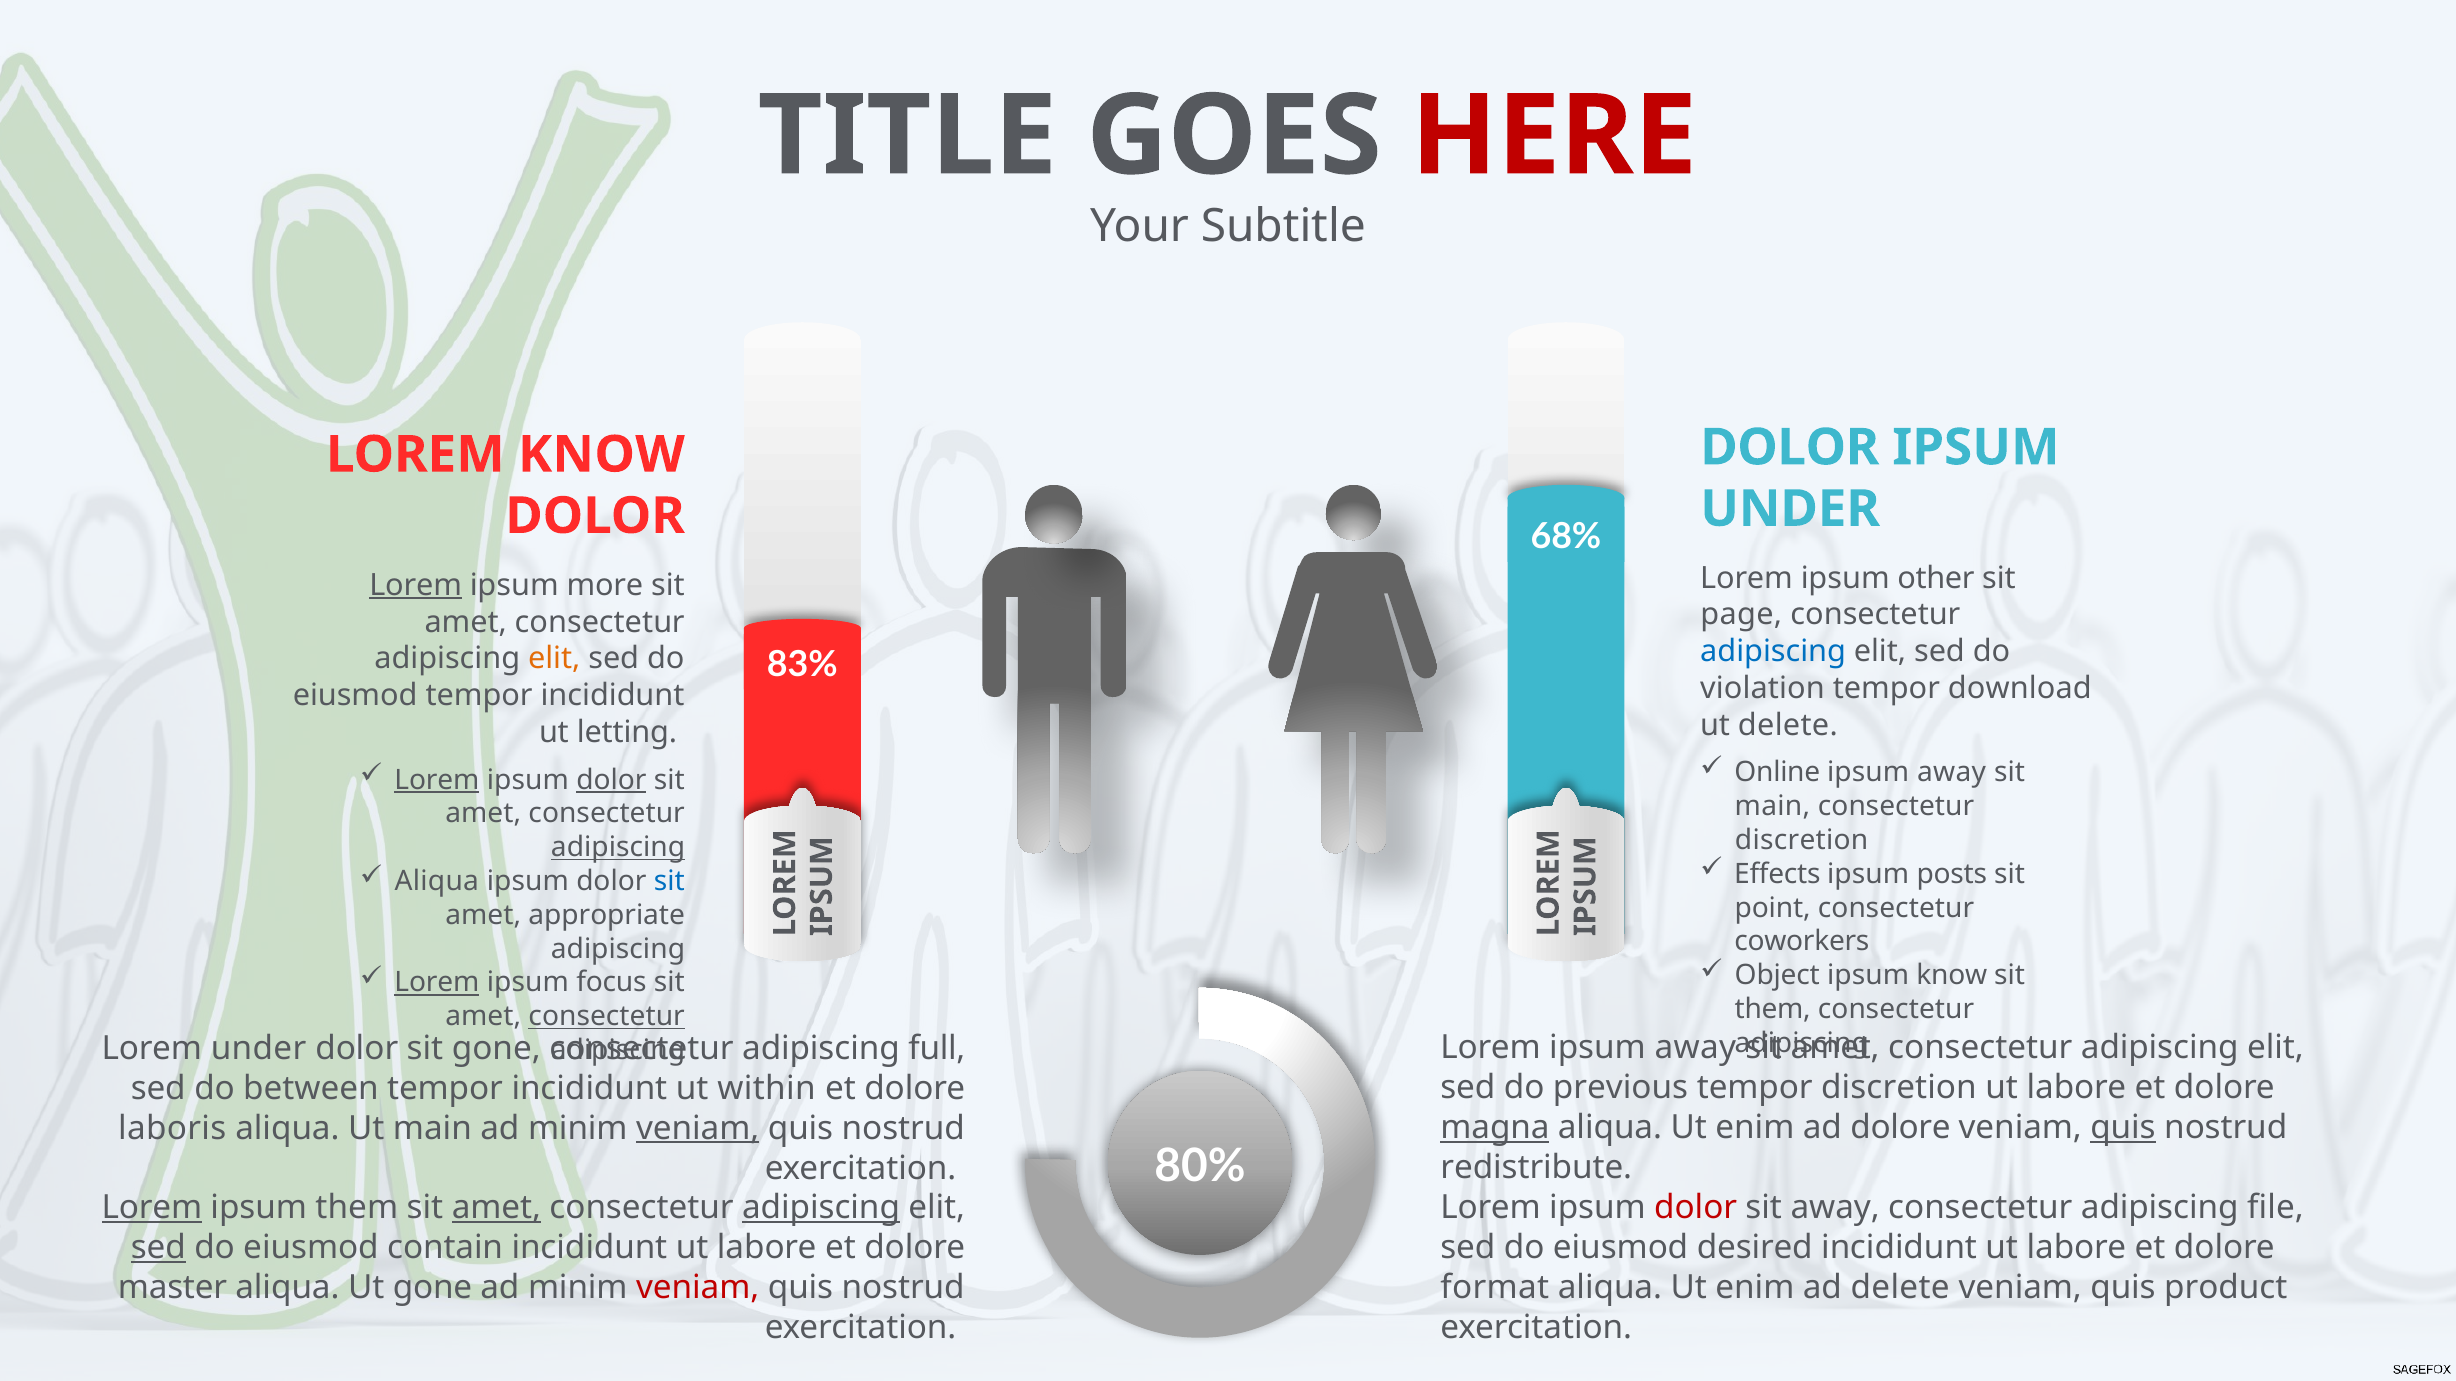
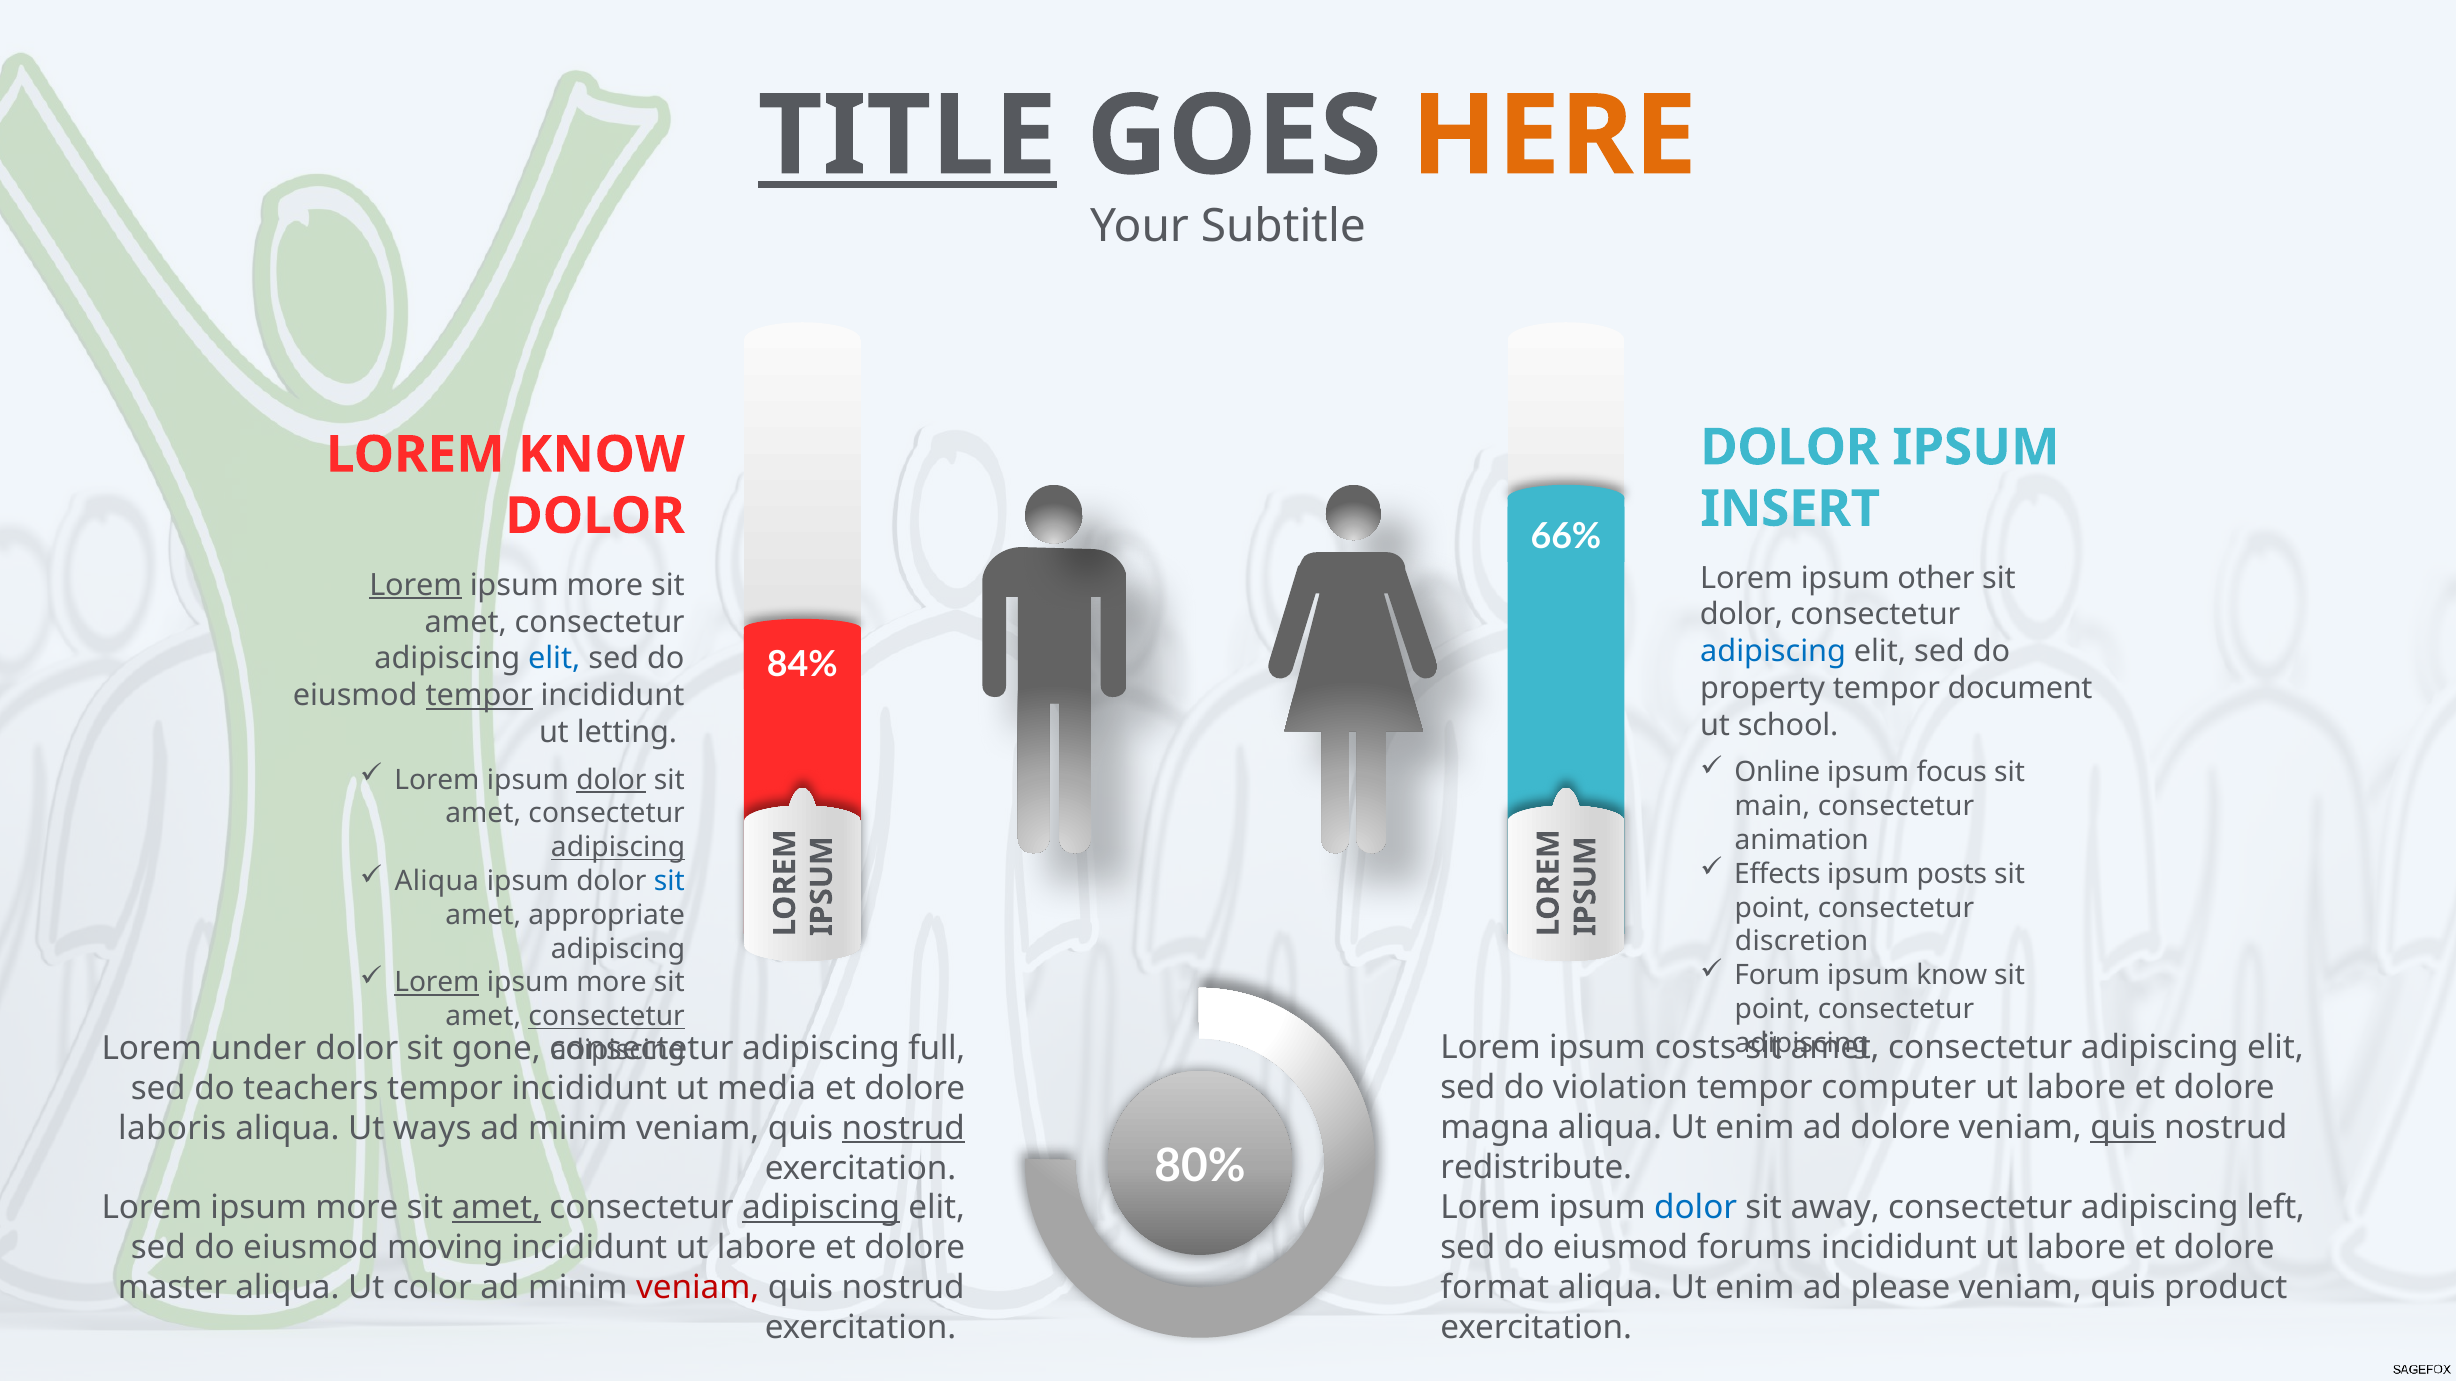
TITLE underline: none -> present
HERE colour: red -> orange
UNDER at (1790, 509): UNDER -> INSERT
68%: 68% -> 66%
page at (1741, 615): page -> dolor
elit at (554, 659) colour: orange -> blue
83%: 83% -> 84%
violation: violation -> property
download: download -> document
tempor at (479, 696) underline: none -> present
ut delete: delete -> school
away at (1952, 773): away -> focus
Lorem at (437, 780) underline: present -> none
discretion at (1802, 841): discretion -> animation
coworkers: coworkers -> discretion
Object: Object -> Forum
focus at (611, 983): focus -> more
them at (1773, 1010): them -> point
Lorem ipsum away: away -> costs
previous: previous -> violation
tempor discretion: discretion -> computer
between: between -> teachers
within: within -> media
magna underline: present -> none
Ut main: main -> ways
veniam at (698, 1129) underline: present -> none
nostrud at (903, 1129) underline: none -> present
dolor at (1696, 1208) colour: red -> blue
file: file -> left
Lorem at (152, 1208) underline: present -> none
them at (357, 1208): them -> more
desired: desired -> forums
sed at (158, 1248) underline: present -> none
contain: contain -> moving
ad delete: delete -> please
Ut gone: gone -> color
